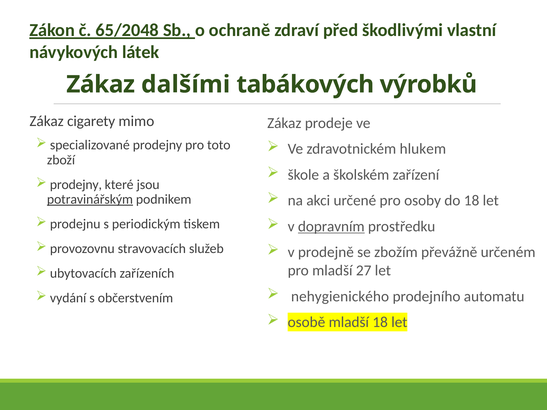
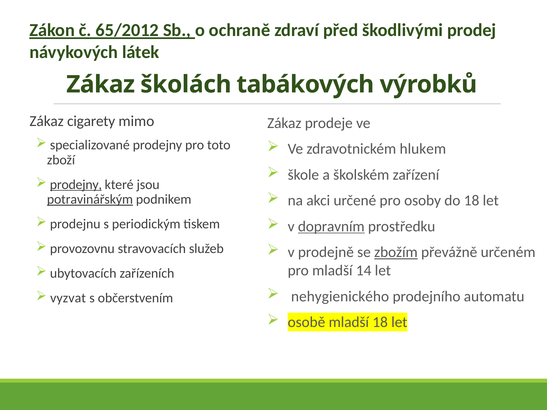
65/2048: 65/2048 -> 65/2012
vlastní: vlastní -> prodej
dalšími: dalšími -> školách
prodejny at (76, 185) underline: none -> present
zbožím underline: none -> present
27: 27 -> 14
vydání: vydání -> vyzvat
